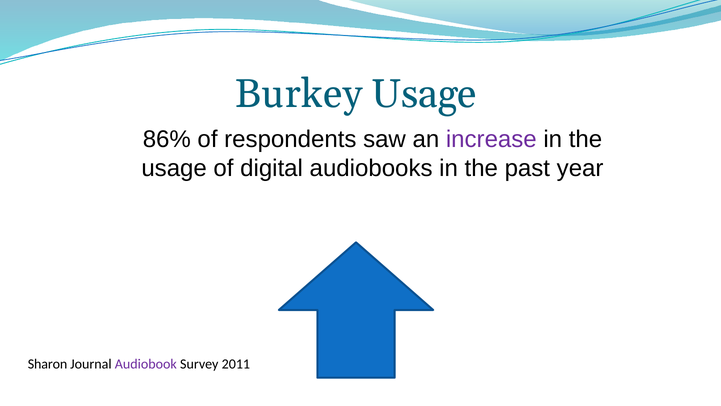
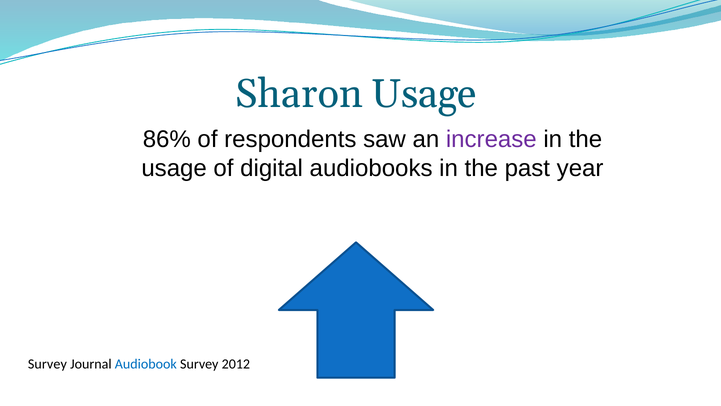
Burkey: Burkey -> Sharon
Sharon at (48, 364): Sharon -> Survey
Audiobook colour: purple -> blue
2011: 2011 -> 2012
